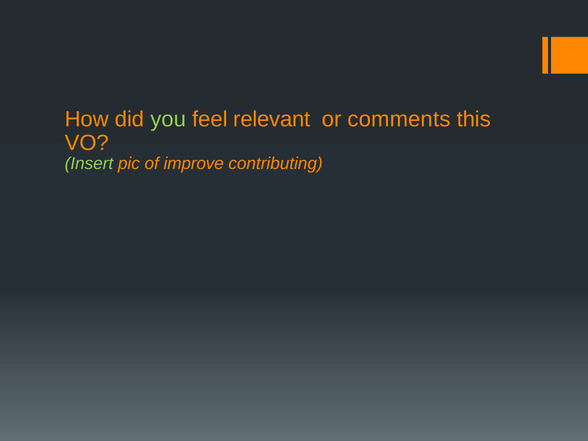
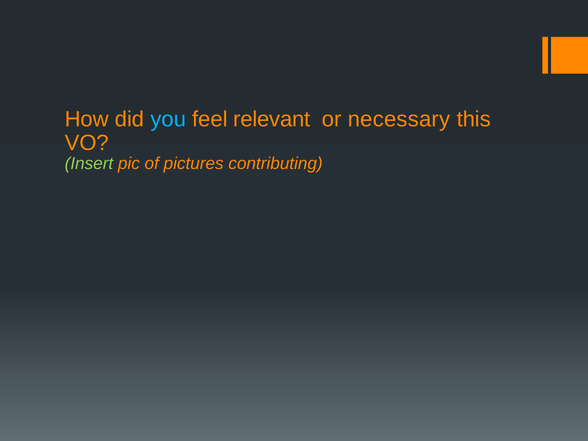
you colour: light green -> light blue
comments: comments -> necessary
improve: improve -> pictures
